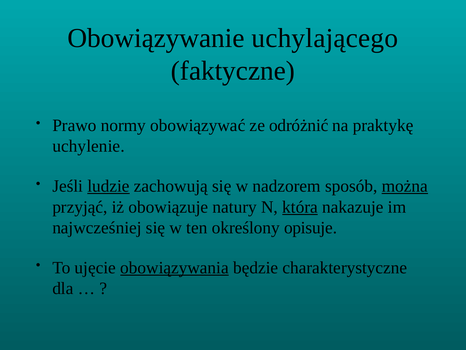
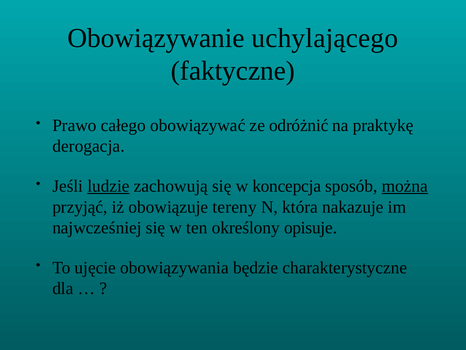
normy: normy -> całego
uchylenie: uchylenie -> derogacja
nadzorem: nadzorem -> koncepcja
natury: natury -> tereny
która underline: present -> none
obowiązywania underline: present -> none
